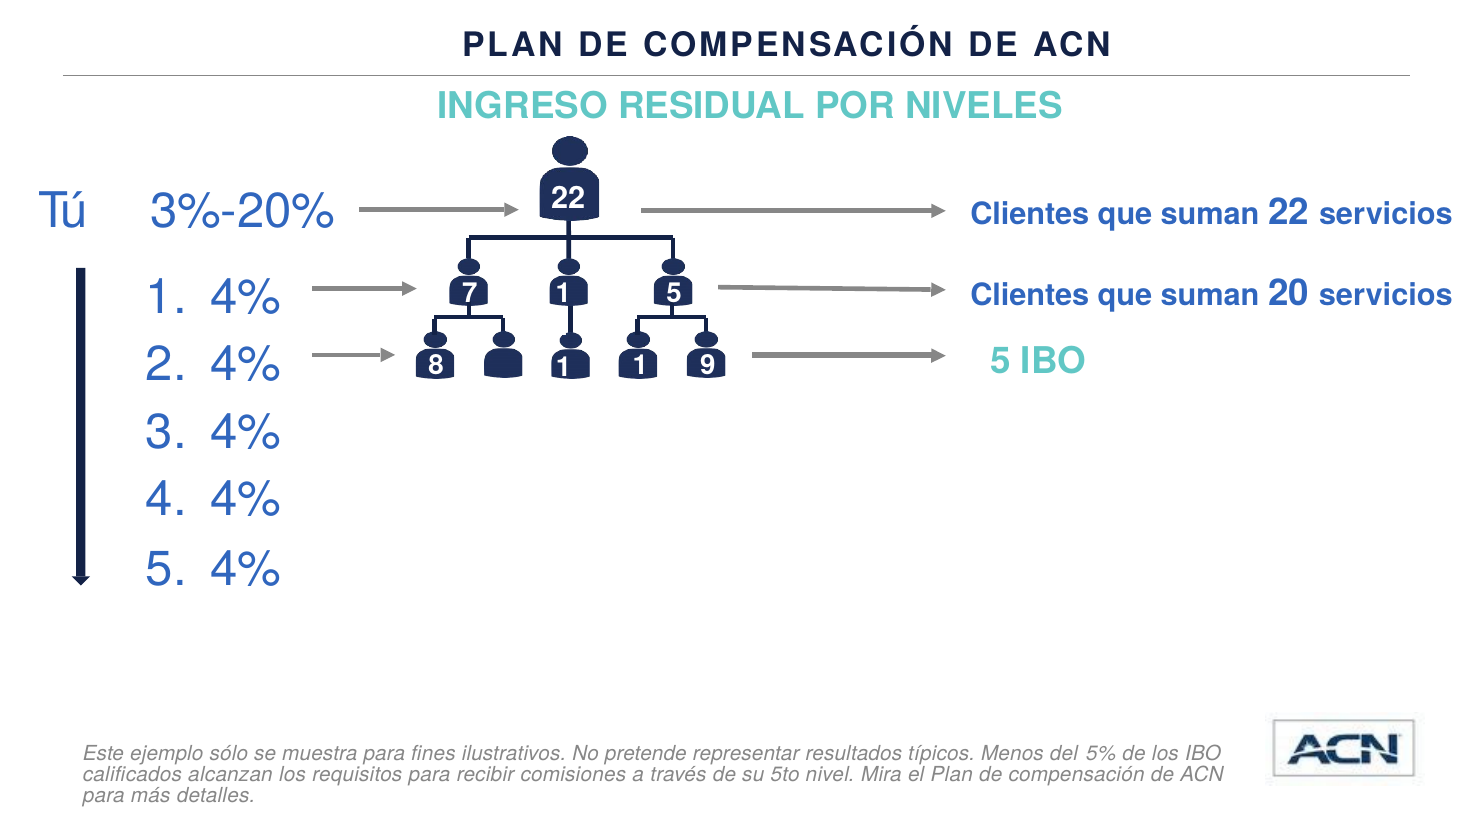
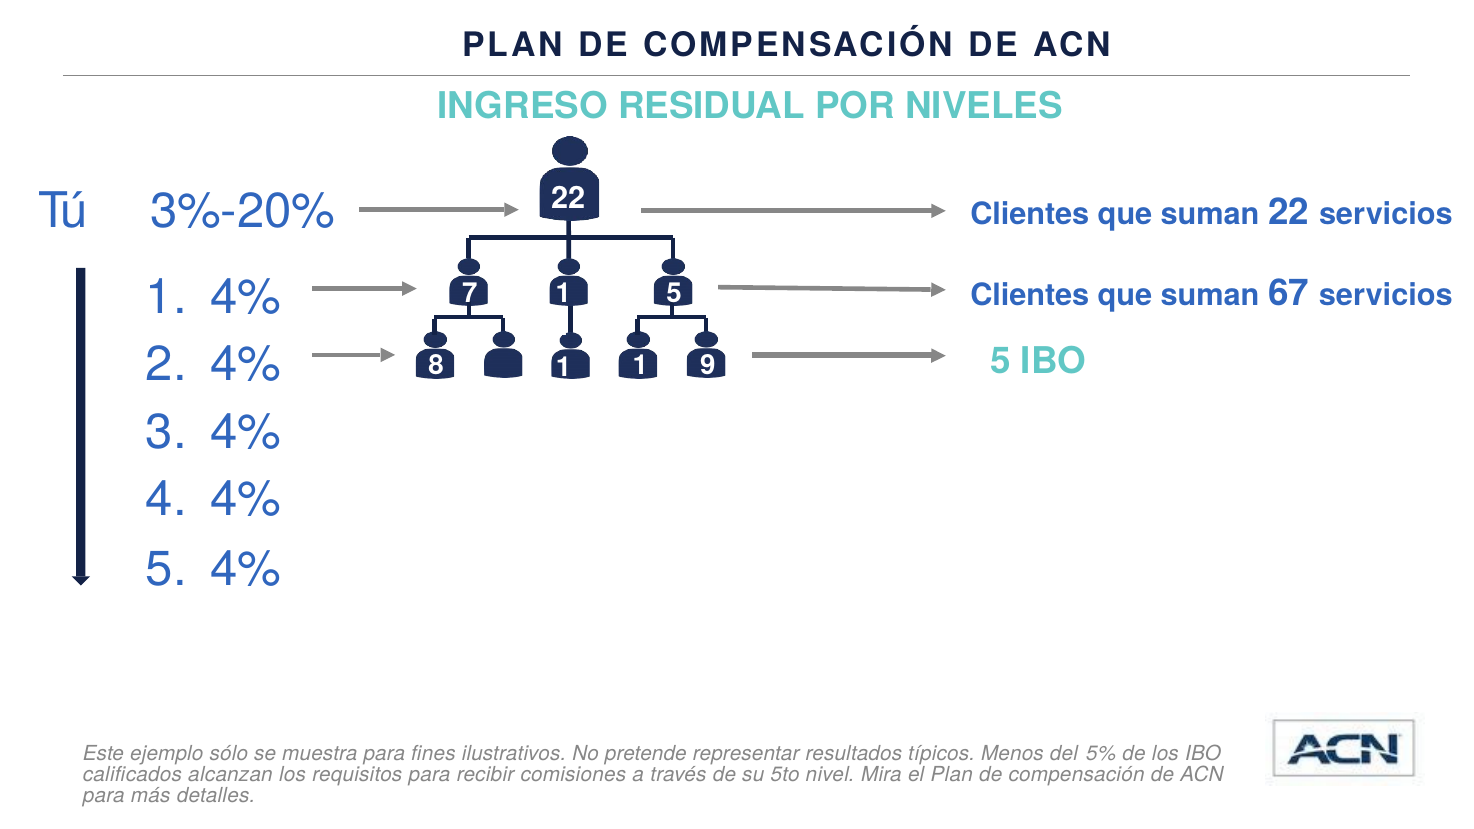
20: 20 -> 67
